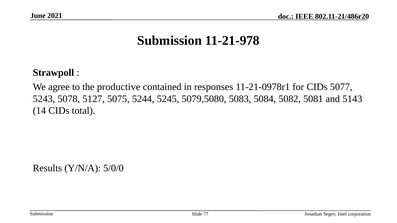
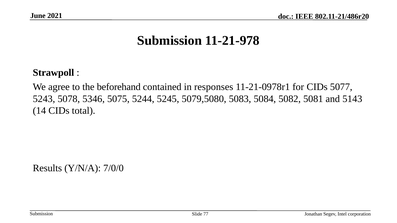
productive: productive -> beforehand
5127: 5127 -> 5346
5/0/0: 5/0/0 -> 7/0/0
